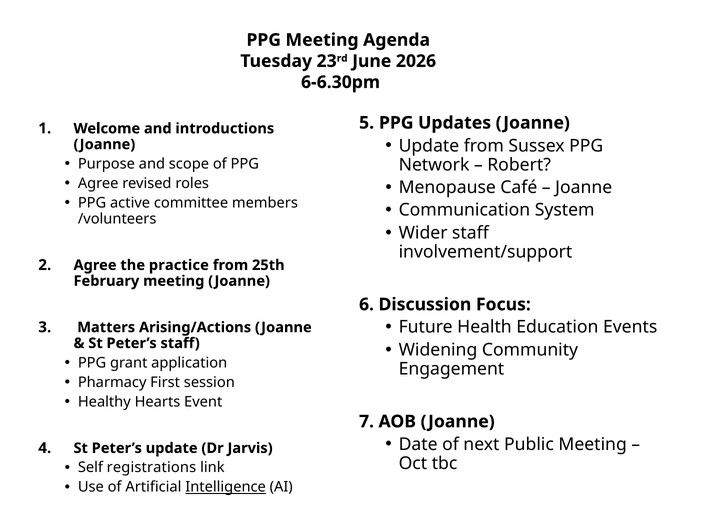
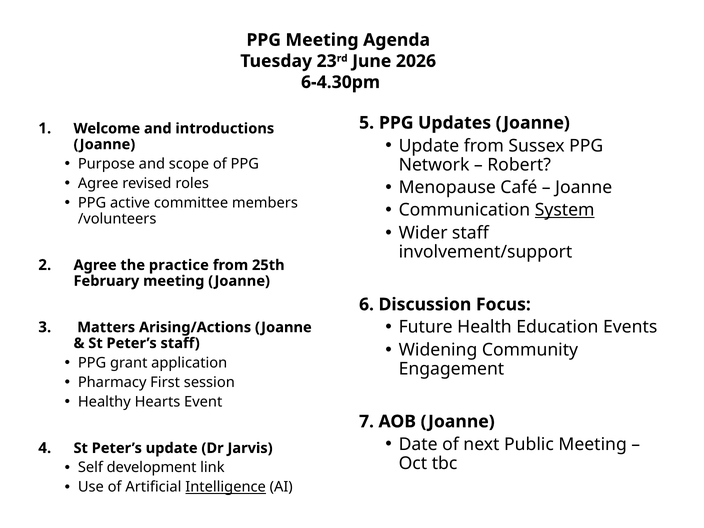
6-6.30pm: 6-6.30pm -> 6-4.30pm
System underline: none -> present
registrations: registrations -> development
